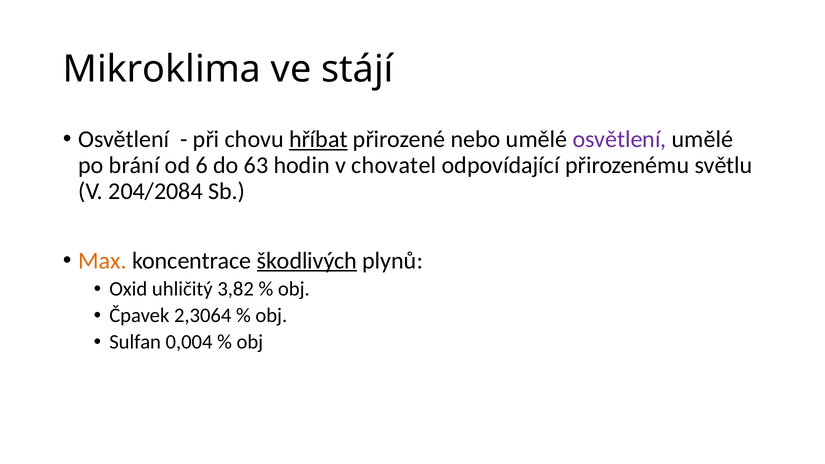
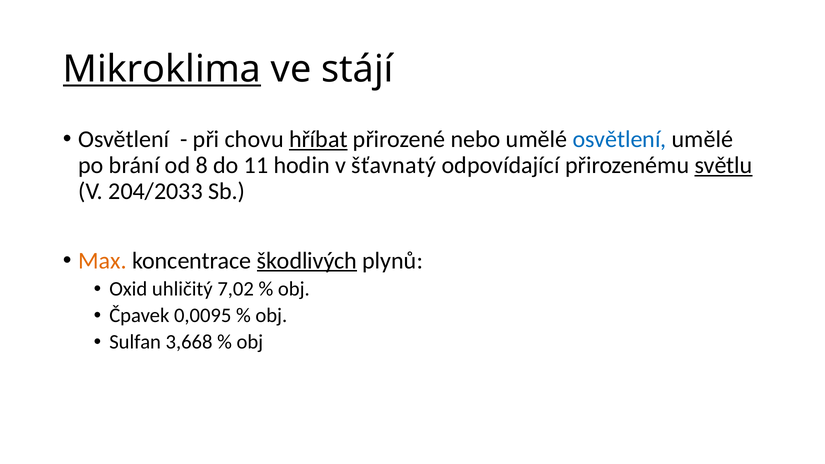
Mikroklima underline: none -> present
osvětlení at (619, 139) colour: purple -> blue
6: 6 -> 8
63: 63 -> 11
chovatel: chovatel -> šťavnatý
světlu underline: none -> present
204/2084: 204/2084 -> 204/2033
3,82: 3,82 -> 7,02
2,3064: 2,3064 -> 0,0095
0,004: 0,004 -> 3,668
